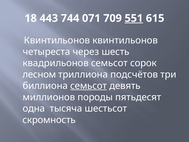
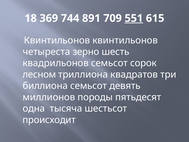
443: 443 -> 369
071: 071 -> 891
через: через -> зерно
подсчётов: подсчётов -> квадратов
семьсот at (89, 86) underline: present -> none
скромность: скромность -> происходит
